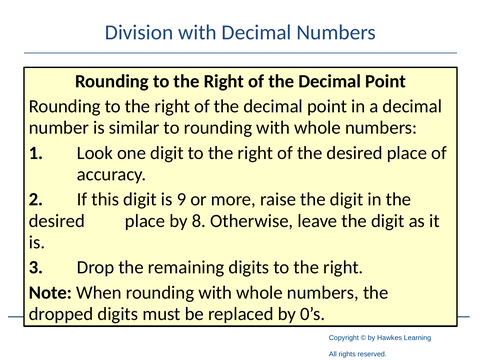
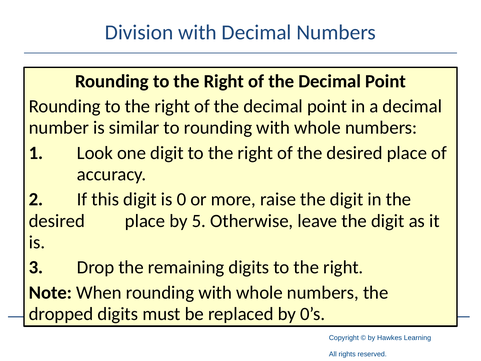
9: 9 -> 0
8: 8 -> 5
